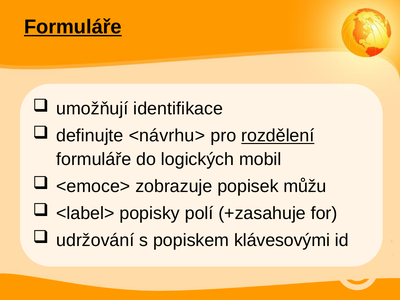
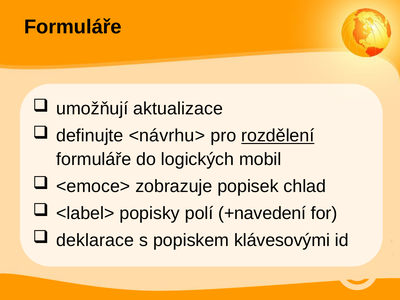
Formuláře at (73, 27) underline: present -> none
identifikace: identifikace -> aktualizace
můžu: můžu -> chlad
+zasahuje: +zasahuje -> +navedení
udržování: udržování -> deklarace
